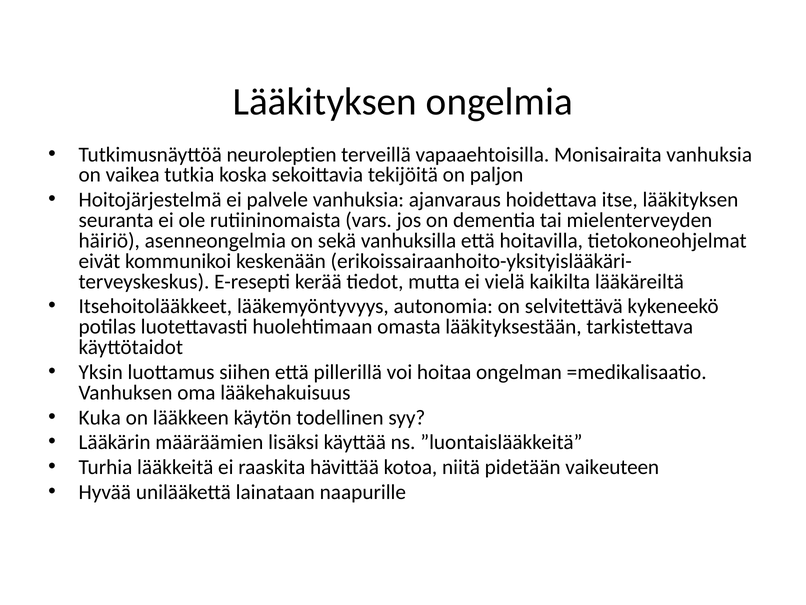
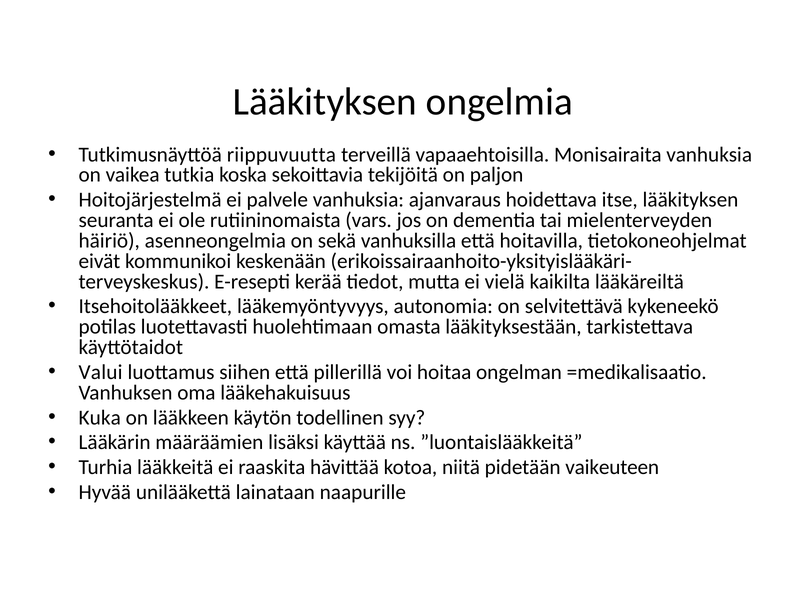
neuroleptien: neuroleptien -> riippuvuutta
Yksin: Yksin -> Valui
